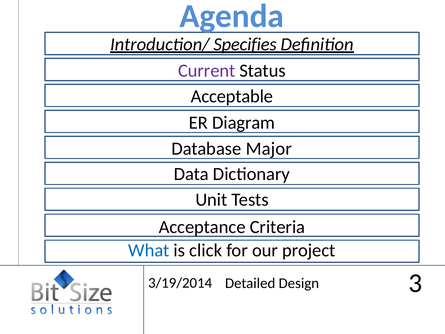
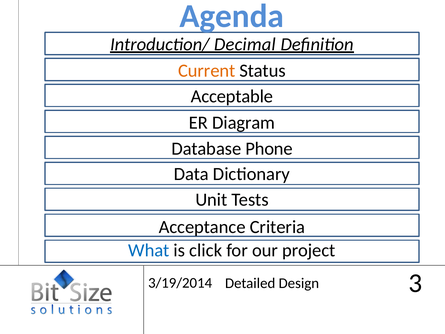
Specifies: Specifies -> Decimal
Current colour: purple -> orange
Major: Major -> Phone
